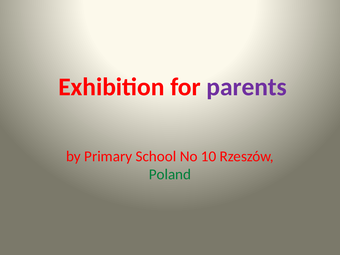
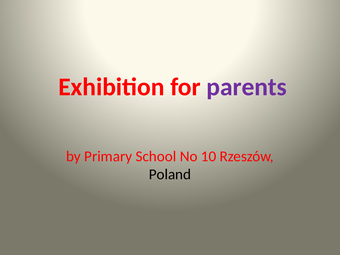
Poland colour: green -> black
